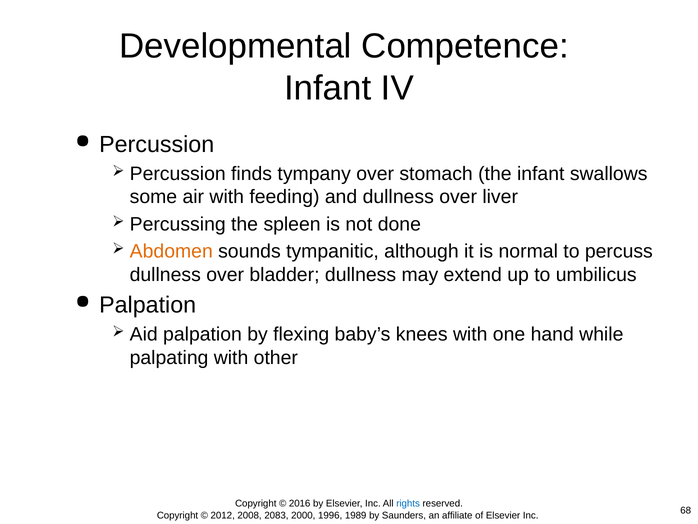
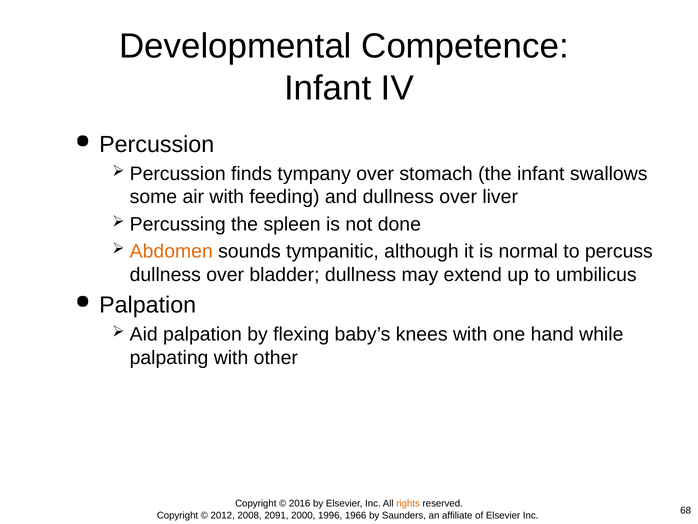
rights colour: blue -> orange
2083: 2083 -> 2091
1989: 1989 -> 1966
